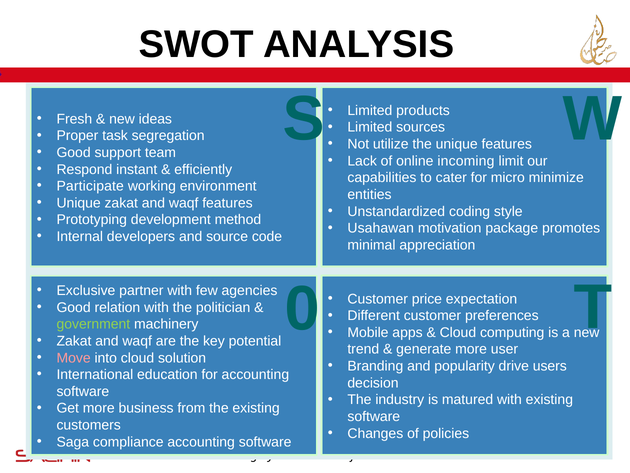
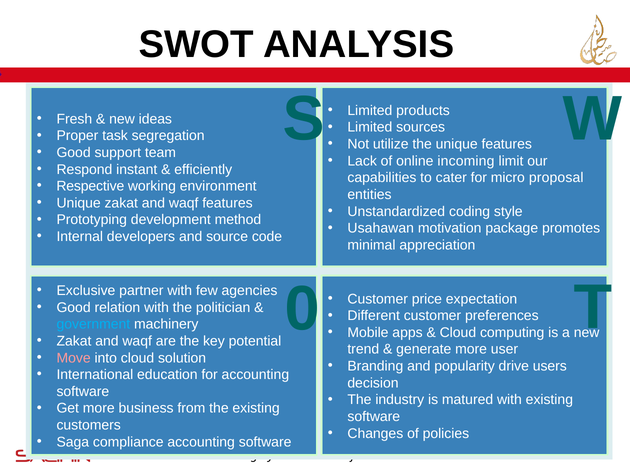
minimize: minimize -> proposal
Participate: Participate -> Respective
government colour: light green -> light blue
